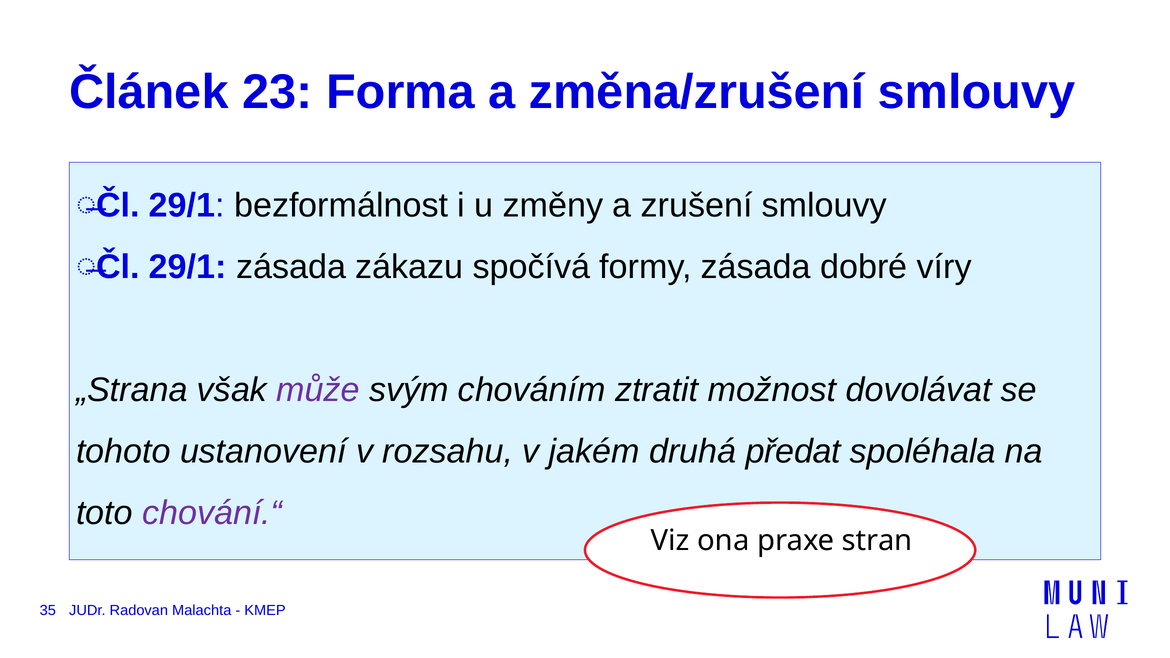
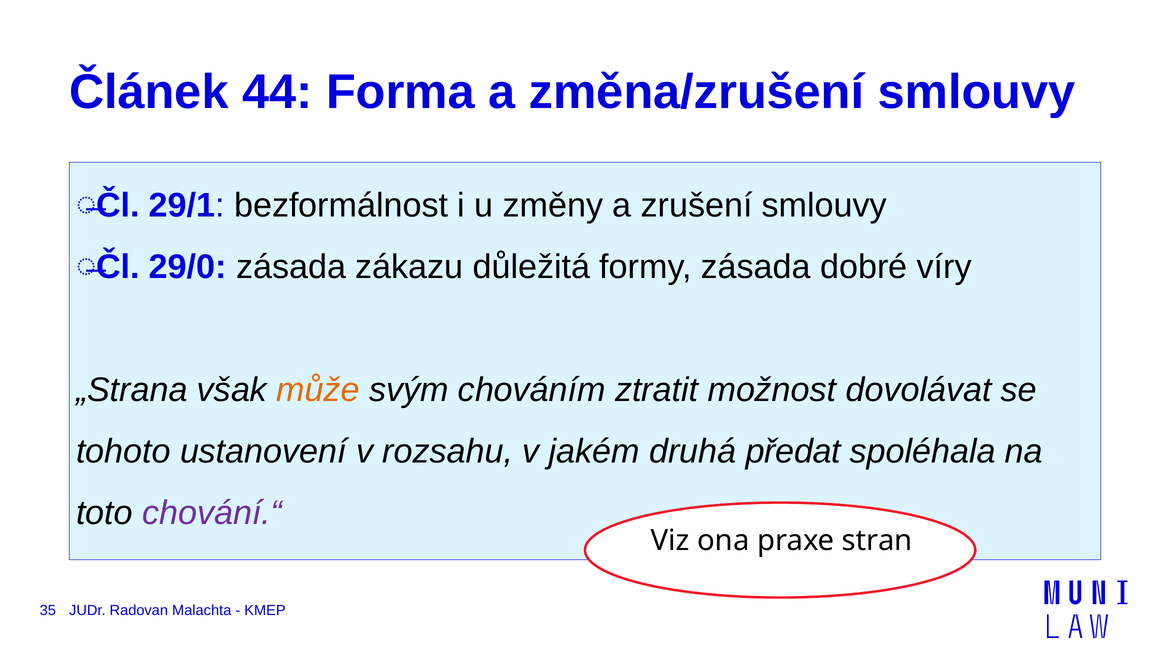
23: 23 -> 44
29/1 at (188, 267): 29/1 -> 29/0
spočívá: spočívá -> důležitá
může colour: purple -> orange
